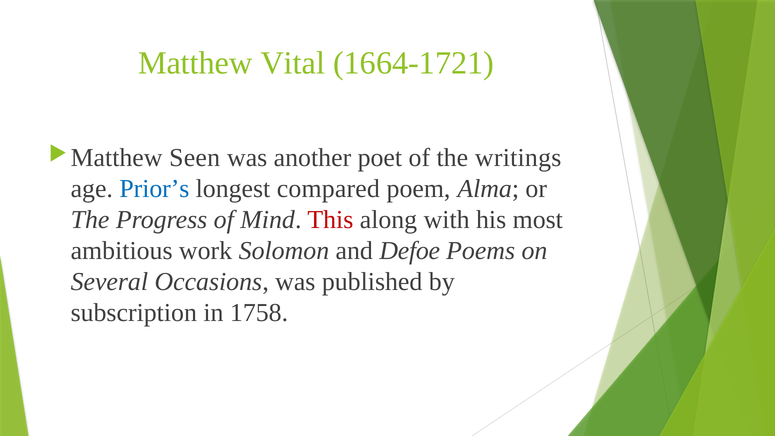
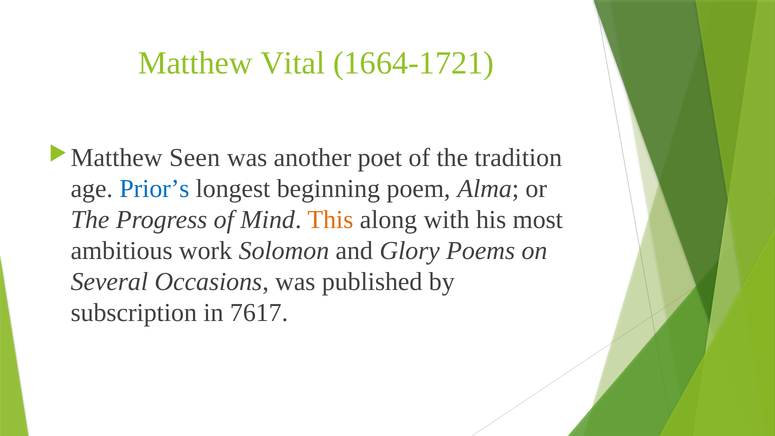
writings: writings -> tradition
compared: compared -> beginning
This colour: red -> orange
Defoe: Defoe -> Glory
1758: 1758 -> 7617
